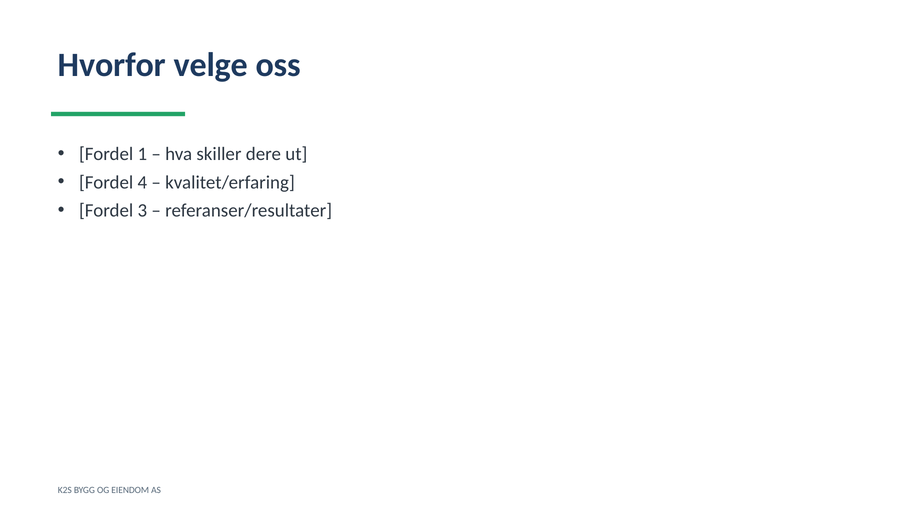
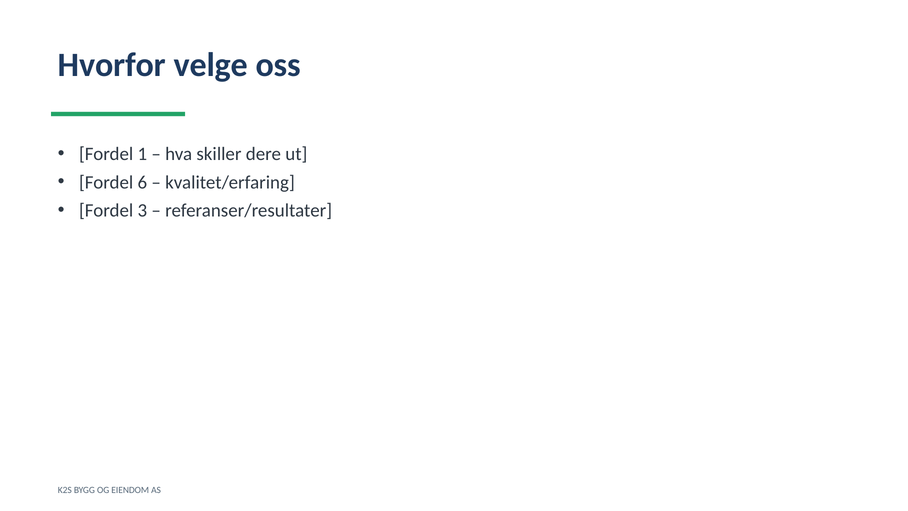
4: 4 -> 6
